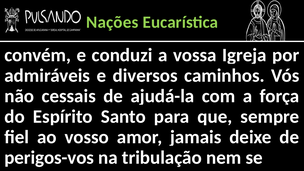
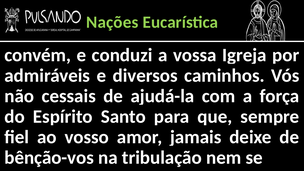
perigos-vos: perigos-vos -> bênção-vos
